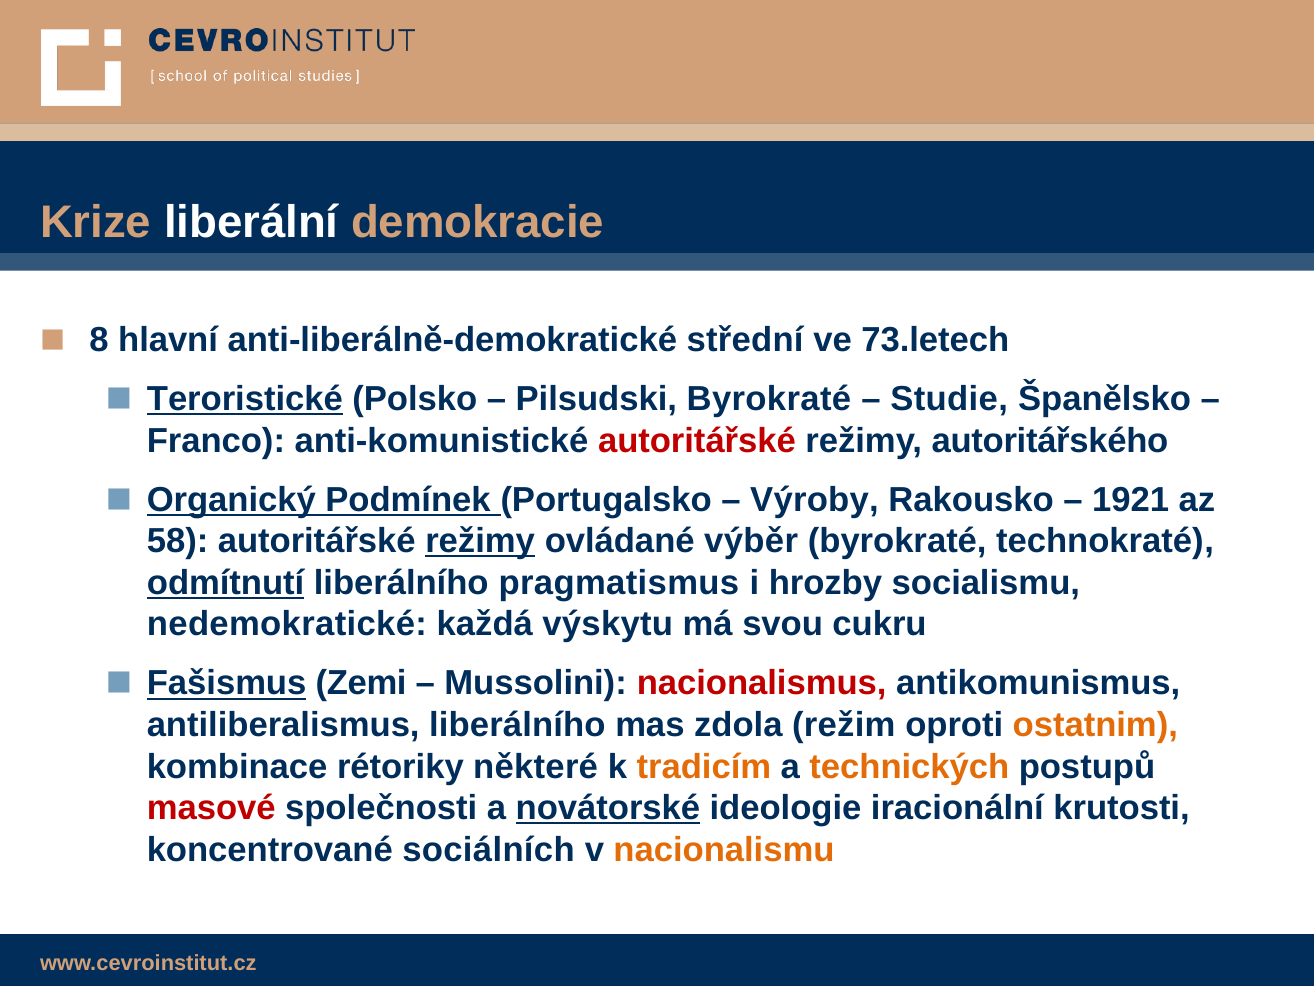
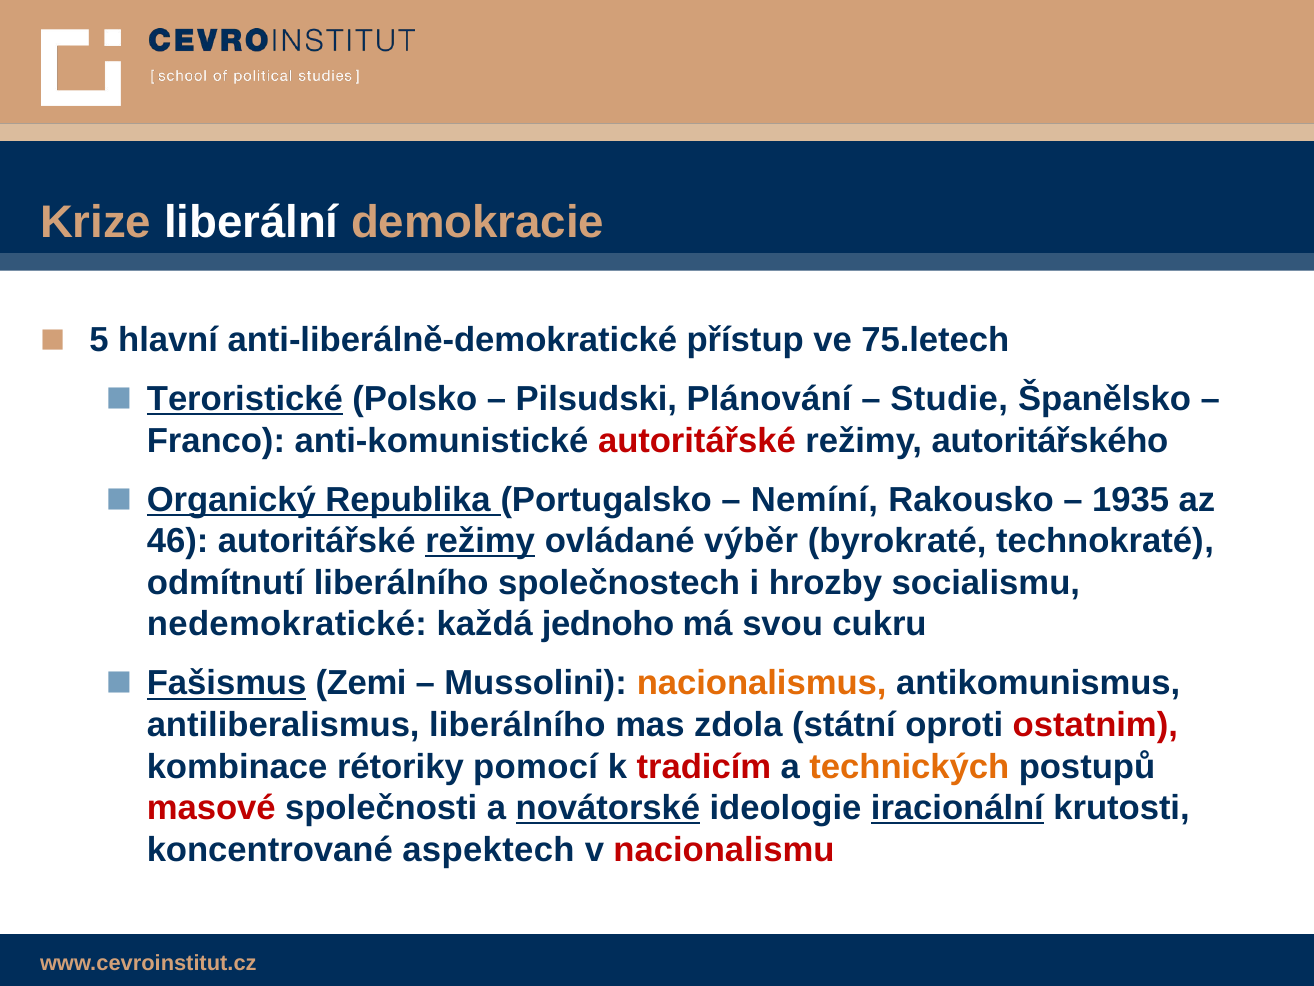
8: 8 -> 5
střední: střední -> přístup
73.letech: 73.letech -> 75.letech
Pilsudski Byrokraté: Byrokraté -> Plánování
Podmínek: Podmínek -> Republika
Výroby: Výroby -> Nemíní
1921: 1921 -> 1935
58: 58 -> 46
odmítnutí underline: present -> none
pragmatismus: pragmatismus -> společnostech
výskytu: výskytu -> jednoho
nacionalismus colour: red -> orange
režim: režim -> státní
ostatnim colour: orange -> red
některé: některé -> pomocí
tradicím colour: orange -> red
iracionální underline: none -> present
sociálních: sociálních -> aspektech
nacionalismu colour: orange -> red
